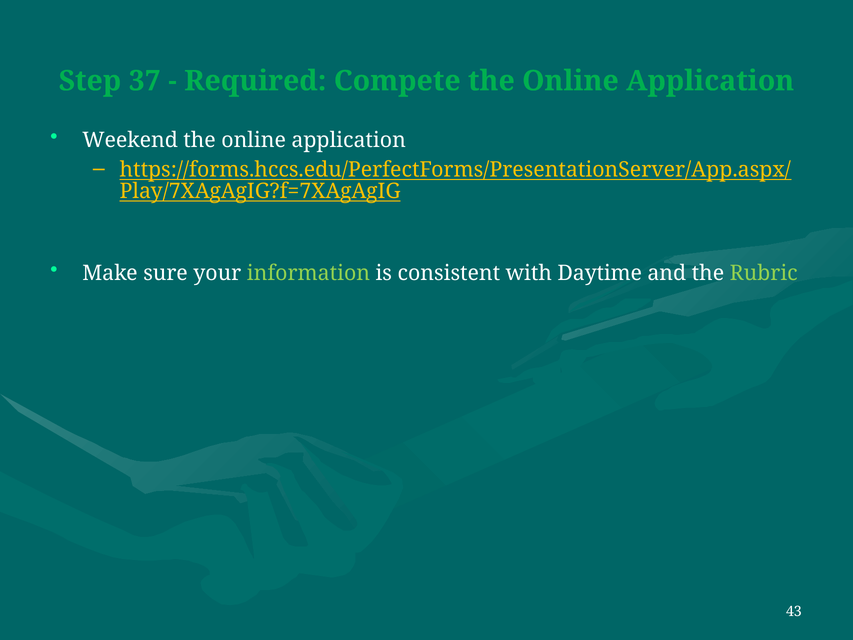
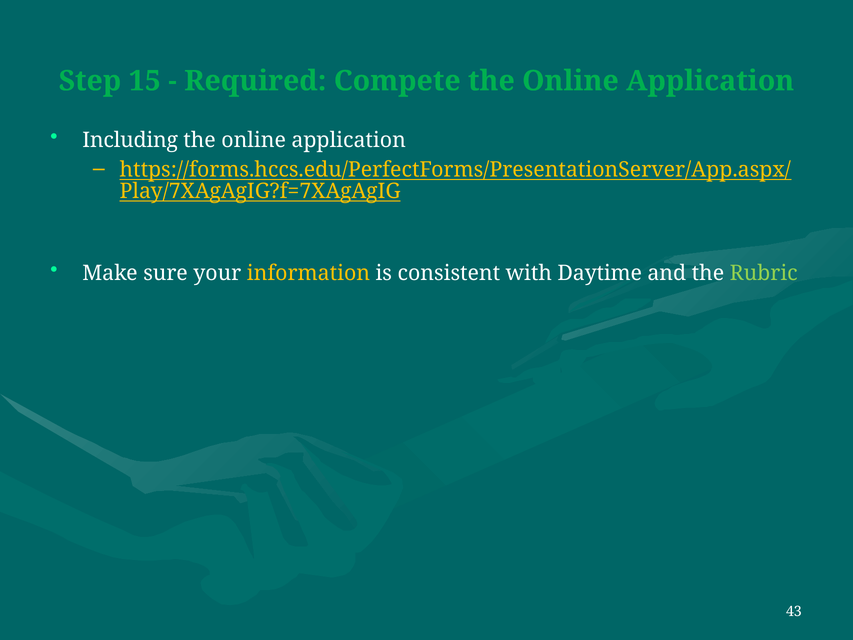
37: 37 -> 15
Weekend: Weekend -> Including
information colour: light green -> yellow
